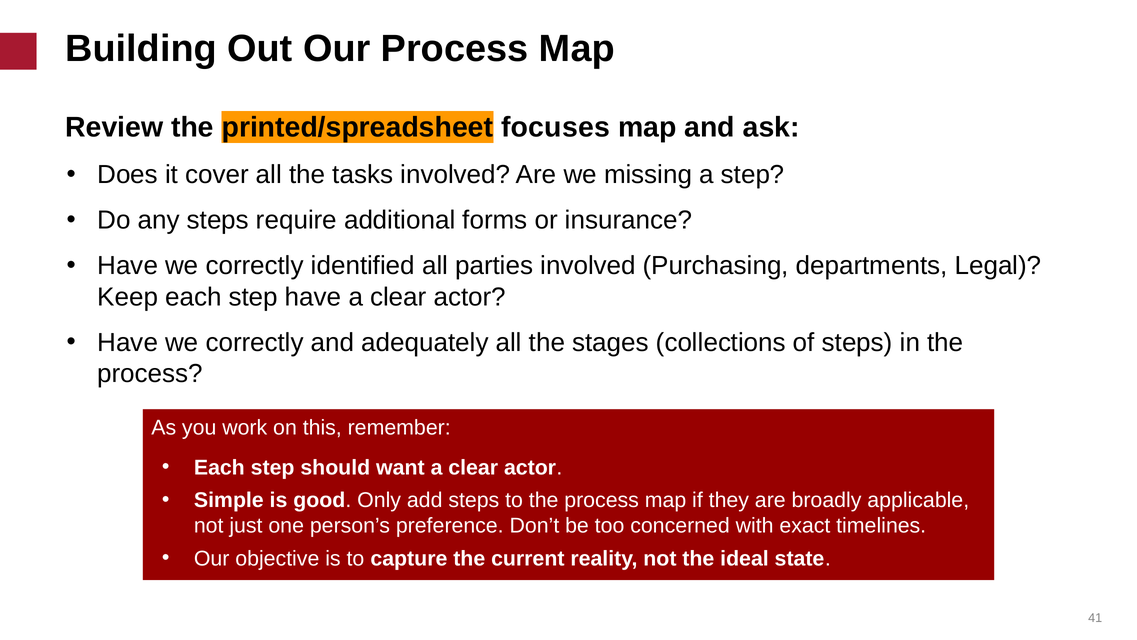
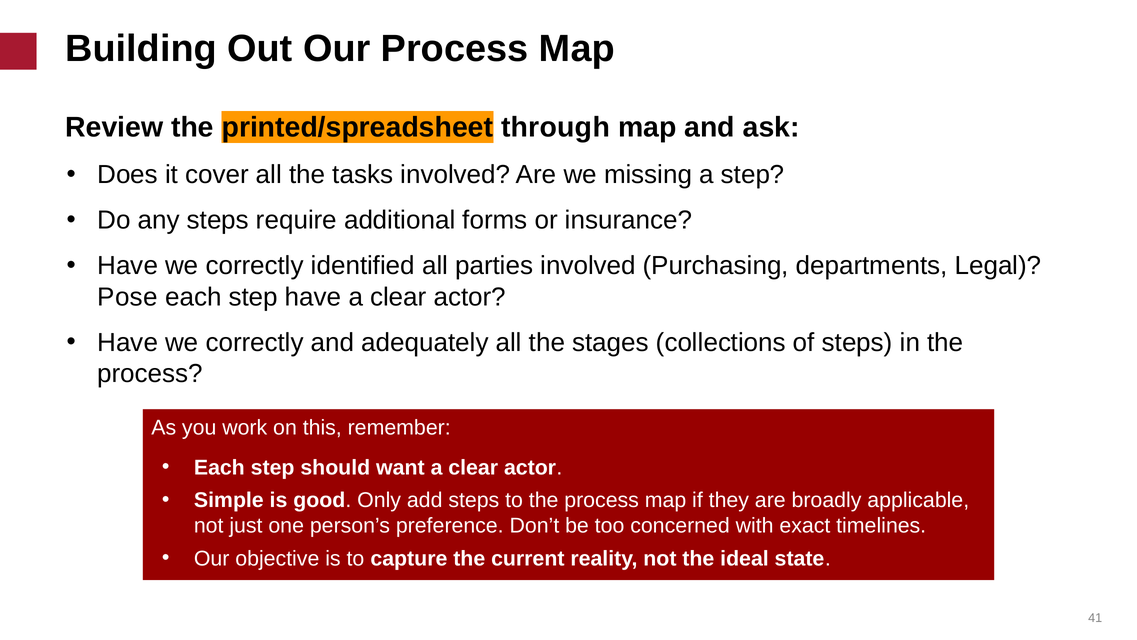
focuses: focuses -> through
Keep: Keep -> Pose
